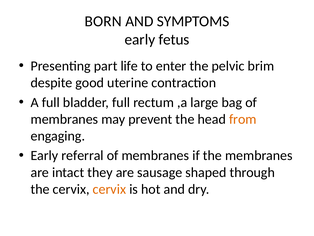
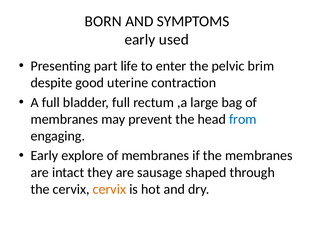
fetus: fetus -> used
from colour: orange -> blue
referral: referral -> explore
